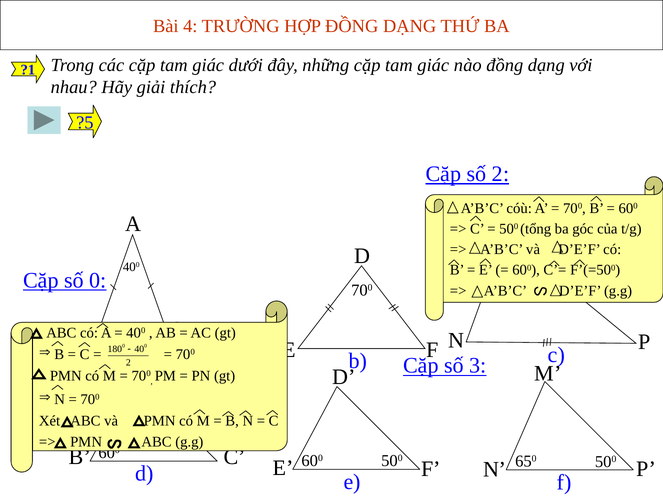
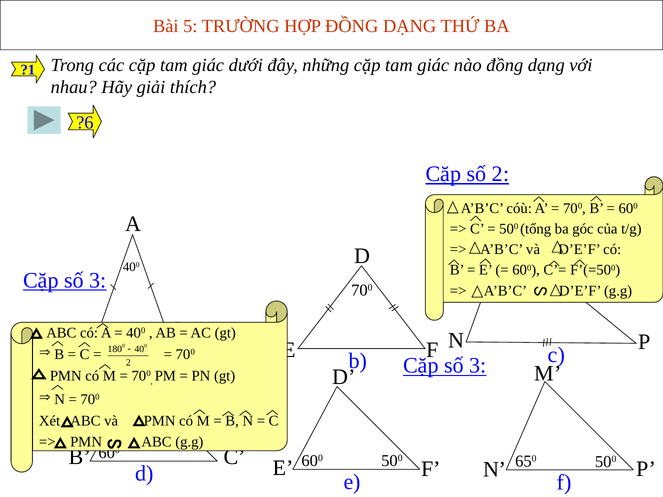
4: 4 -> 5
?5: ?5 -> ?6
0 at (98, 280): 0 -> 3
